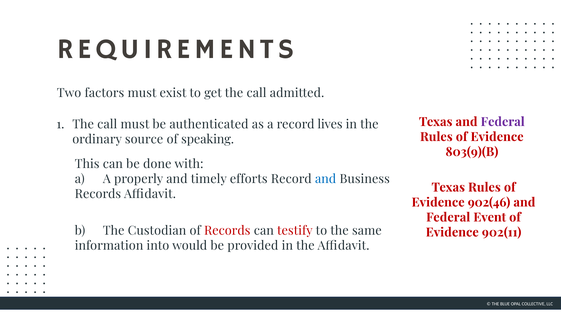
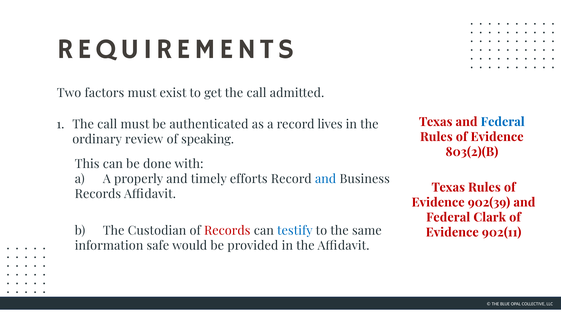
Federal at (503, 122) colour: purple -> blue
source: source -> review
803(9)(B: 803(9)(B -> 803(2)(B
902(46: 902(46 -> 902(39
Event: Event -> Clark
testify colour: red -> blue
into: into -> safe
